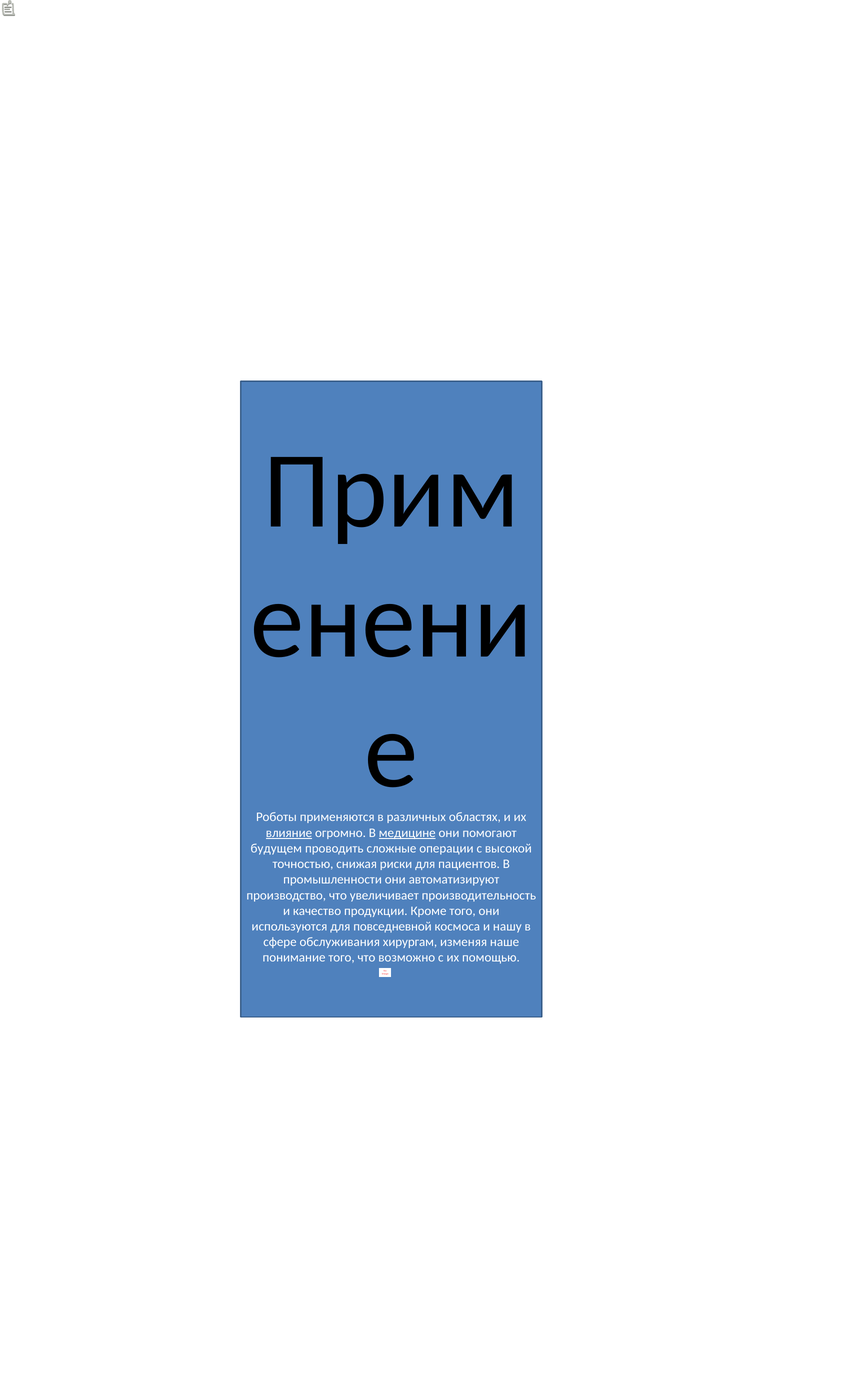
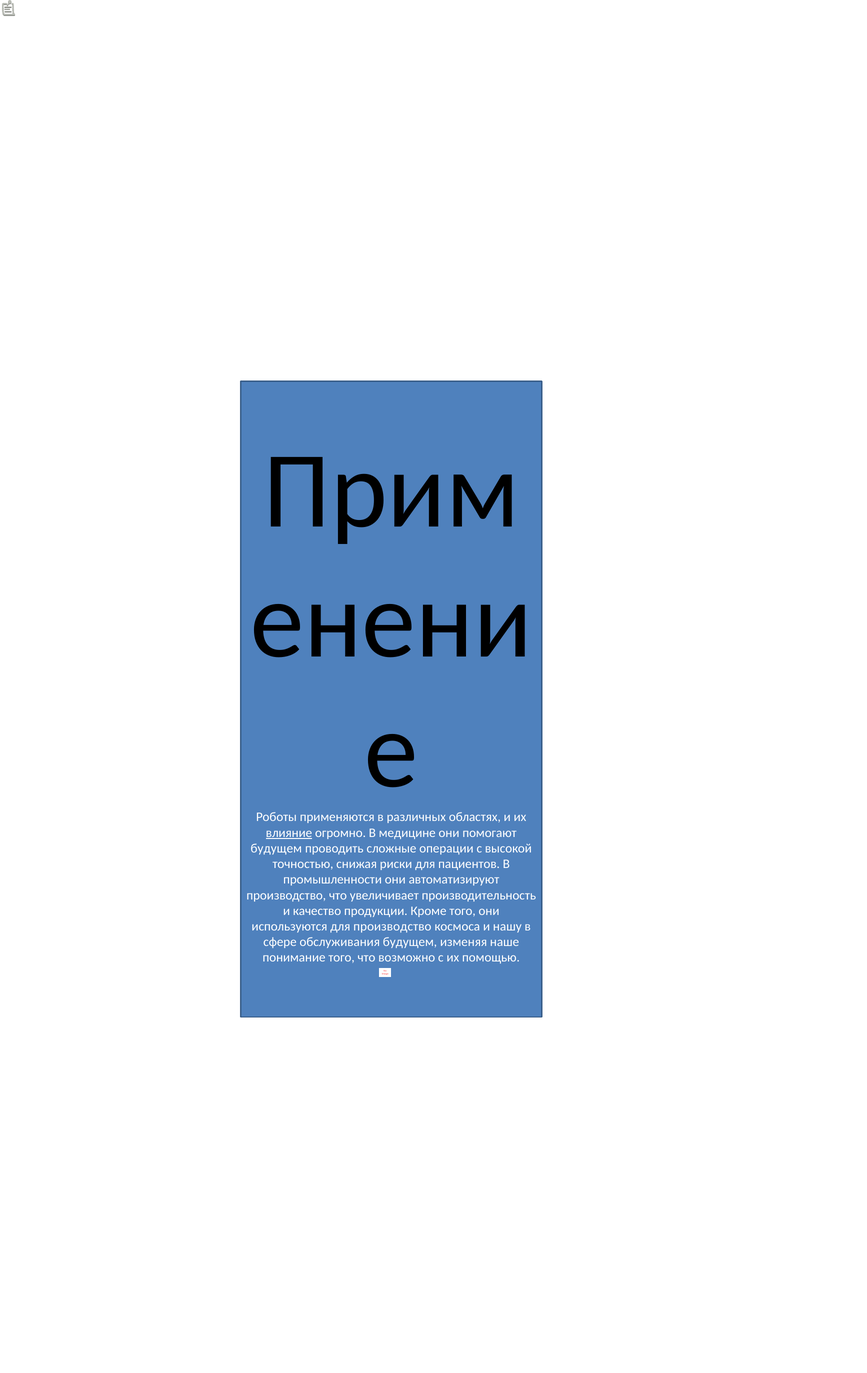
медицине underline: present -> none
для повседневной: повседневной -> производство
обслуживания хирургам: хирургам -> будущем
